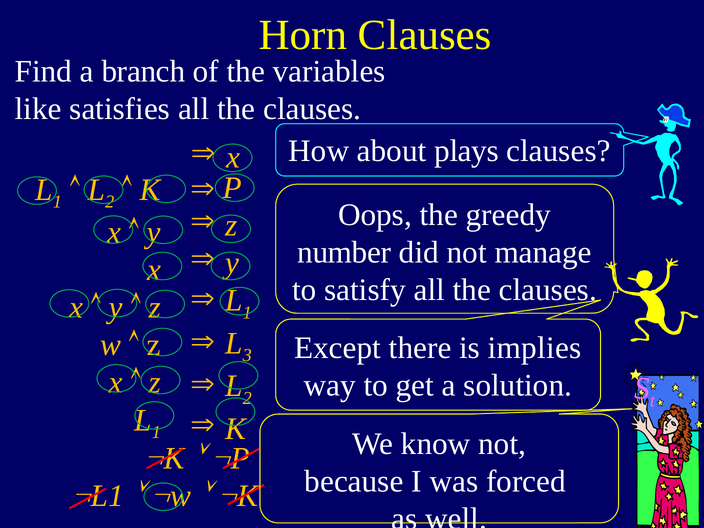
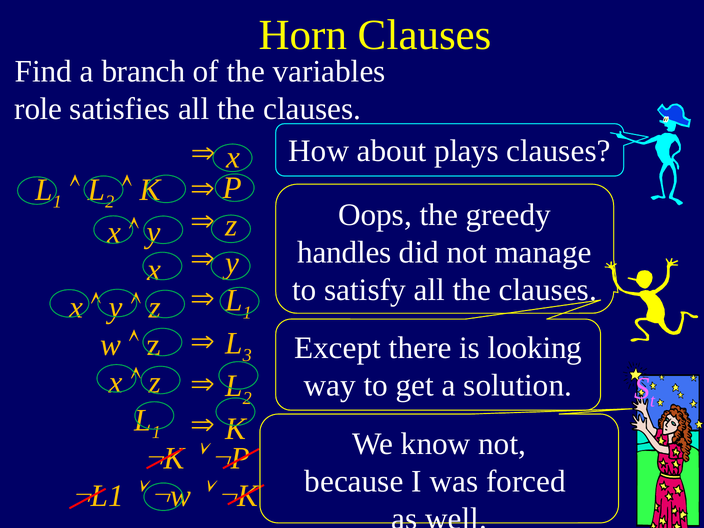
like: like -> role
number: number -> handles
implies: implies -> looking
